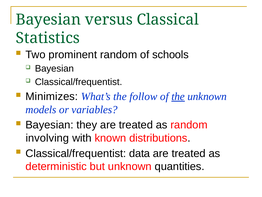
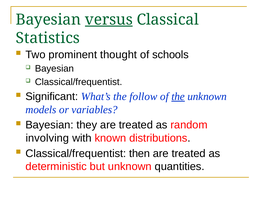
versus underline: none -> present
prominent random: random -> thought
Minimizes: Minimizes -> Significant
data: data -> then
